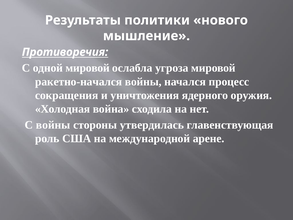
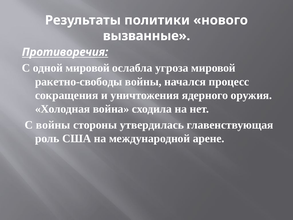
мышление: мышление -> вызванные
ракетно-начался: ракетно-начался -> ракетно-свободы
